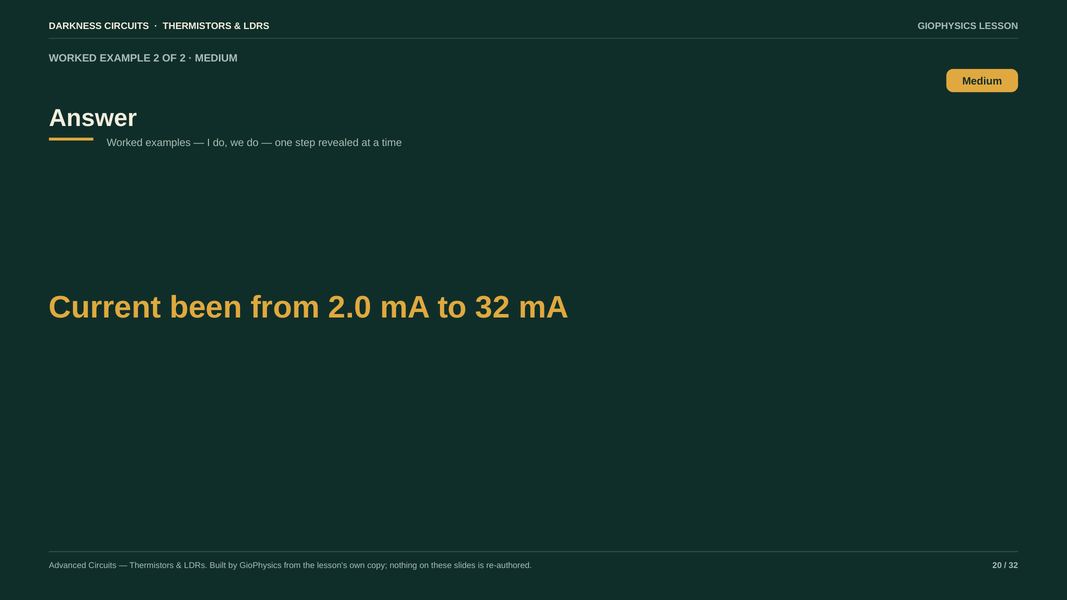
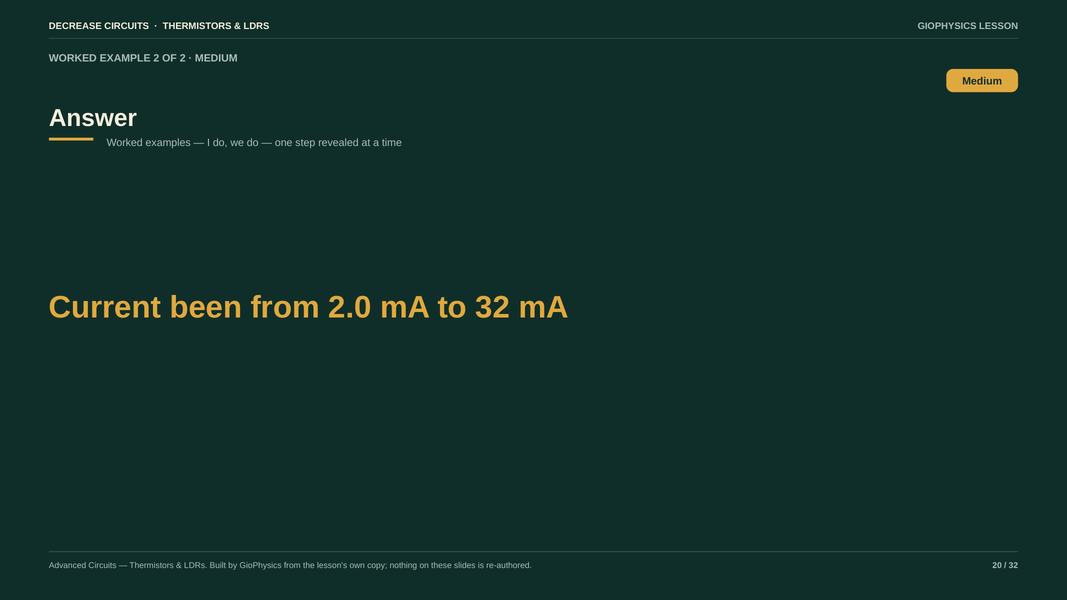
DARKNESS: DARKNESS -> DECREASE
